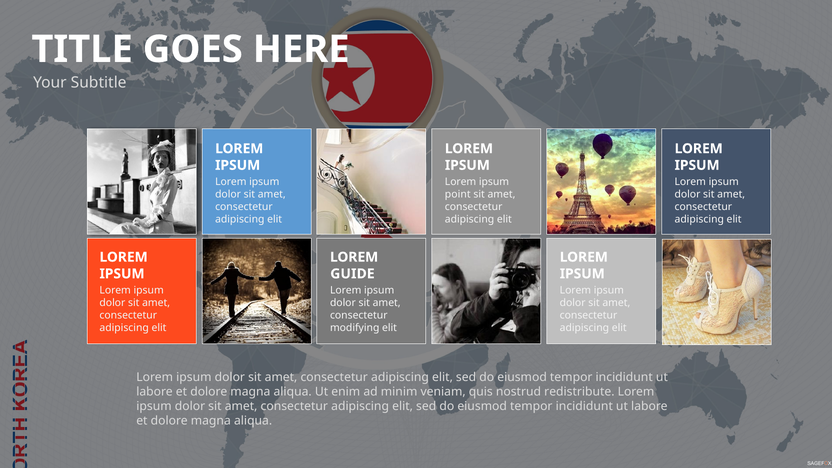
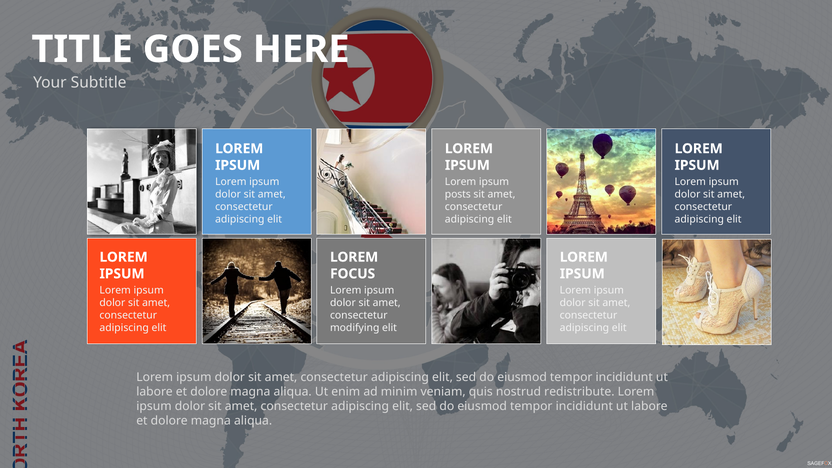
point: point -> posts
GUIDE: GUIDE -> FOCUS
